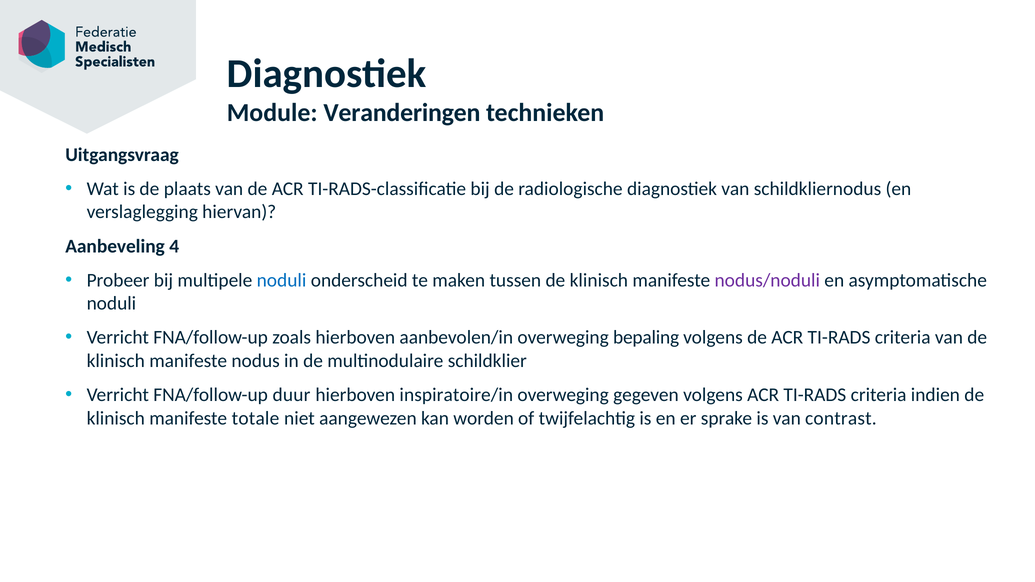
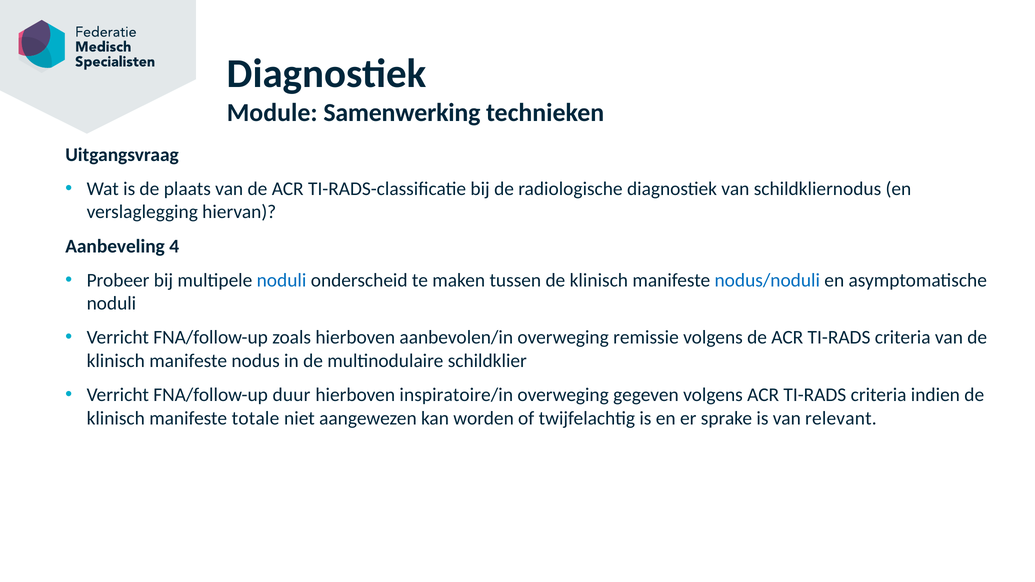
Veranderingen: Veranderingen -> Samenwerking
nodus/noduli colour: purple -> blue
bepaling: bepaling -> remissie
contrast: contrast -> relevant
